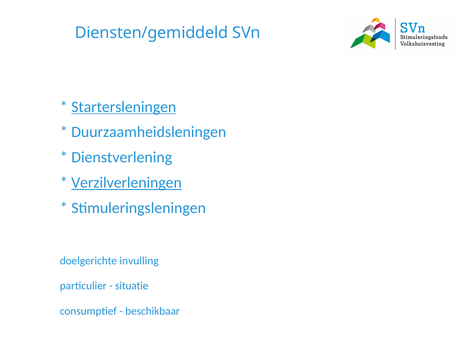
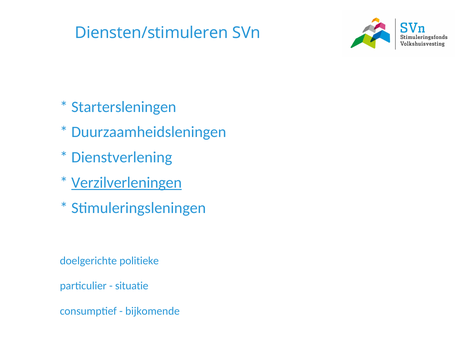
Diensten/gemiddeld: Diensten/gemiddeld -> Diensten/stimuleren
Startersleningen underline: present -> none
invulling: invulling -> politieke
beschikbaar: beschikbaar -> bijkomende
